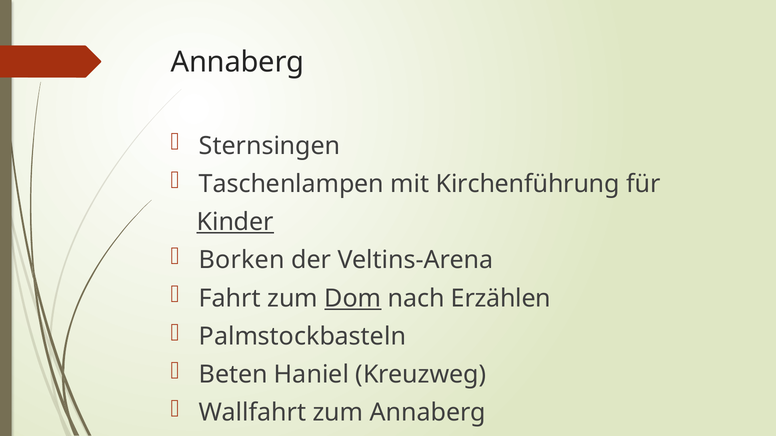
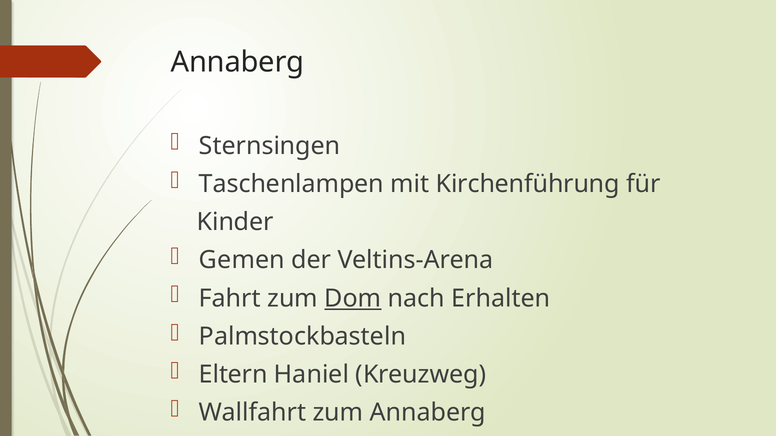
Kinder underline: present -> none
Borken: Borken -> Gemen
Erzählen: Erzählen -> Erhalten
Beten: Beten -> Eltern
